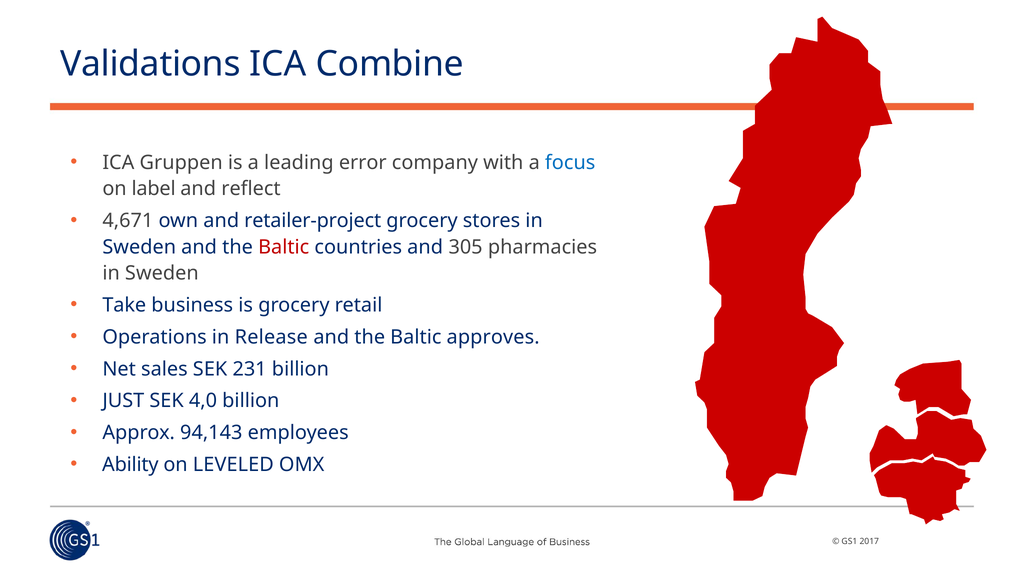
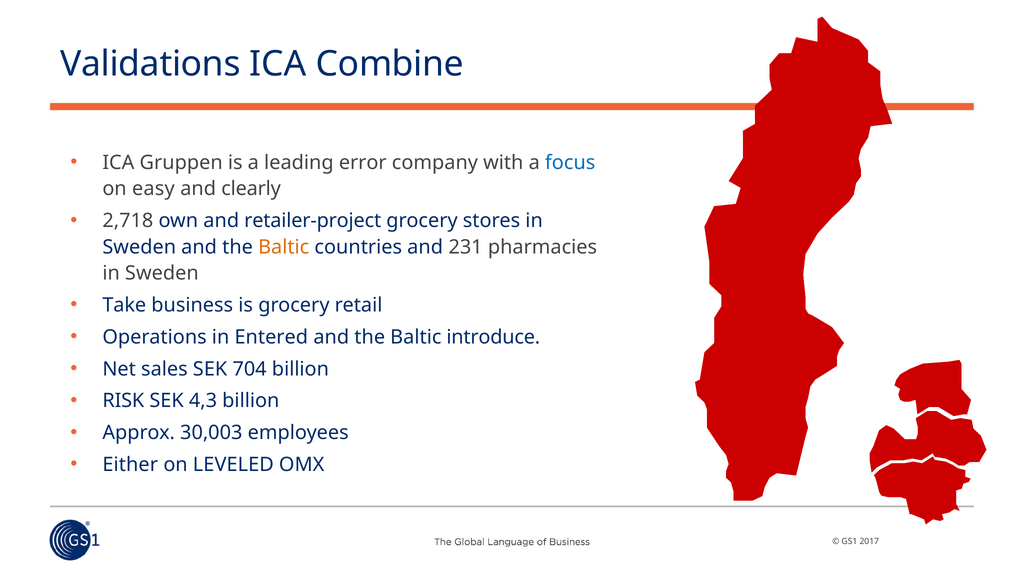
label: label -> easy
reflect: reflect -> clearly
4,671: 4,671 -> 2,718
Baltic at (284, 247) colour: red -> orange
305: 305 -> 231
Release: Release -> Entered
approves: approves -> introduce
231: 231 -> 704
JUST: JUST -> RISK
4,0: 4,0 -> 4,3
94,143: 94,143 -> 30,003
Ability: Ability -> Either
